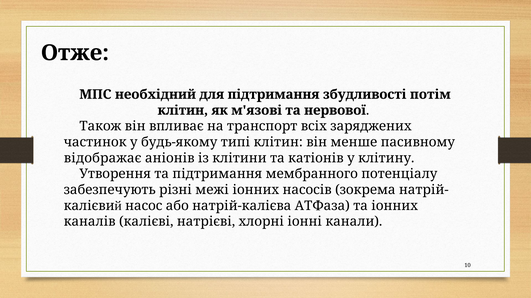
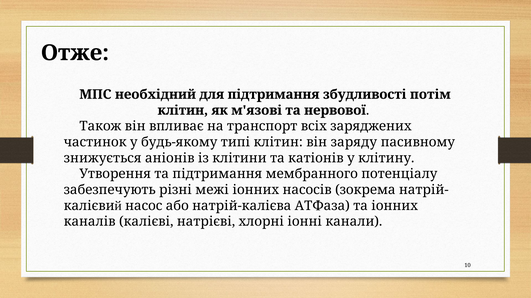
менше: менше -> заряду
відображає: відображає -> знижується
